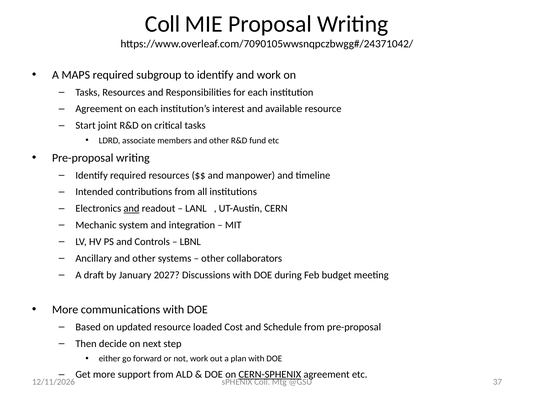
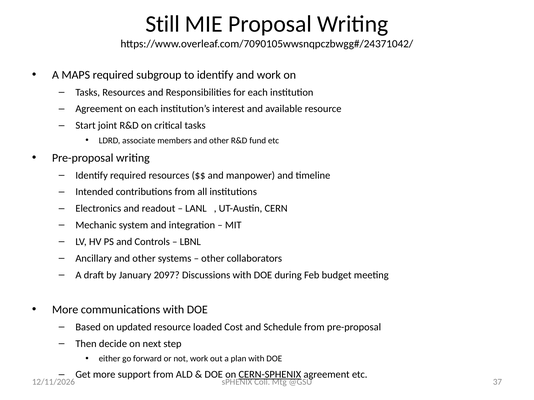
Coll at (163, 24): Coll -> Still
and at (131, 209) underline: present -> none
2027: 2027 -> 2097
